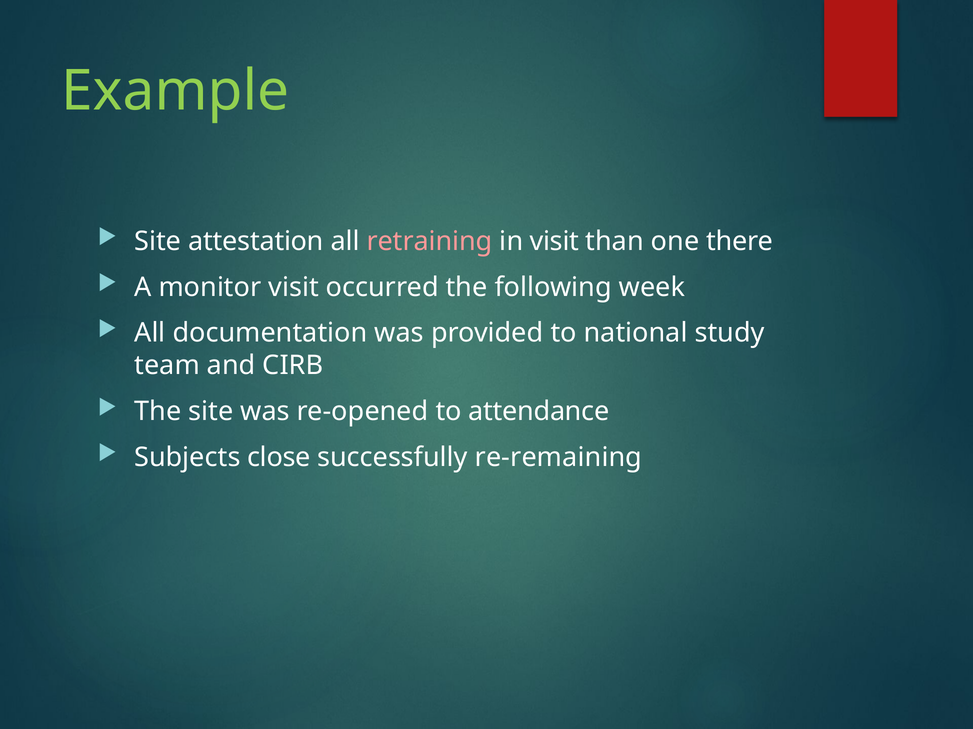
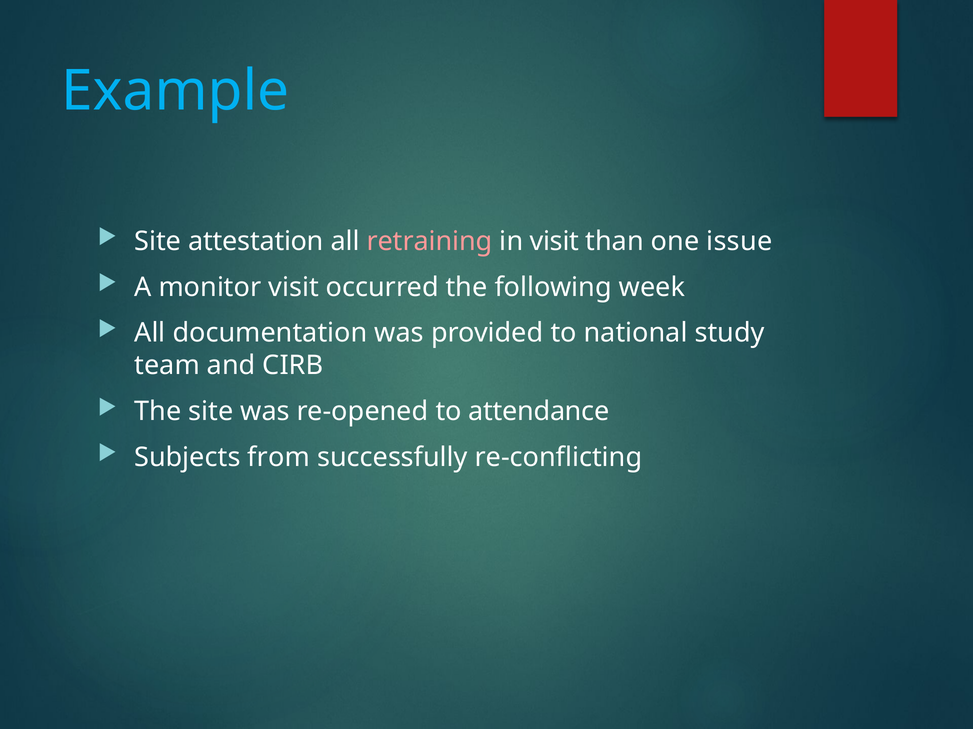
Example colour: light green -> light blue
there: there -> issue
close: close -> from
re-remaining: re-remaining -> re-conflicting
